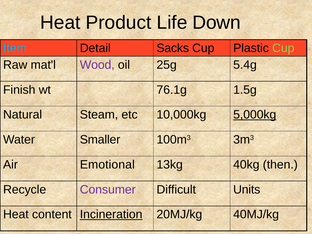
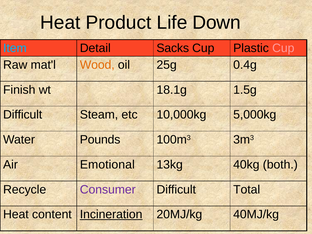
Cup at (283, 48) colour: light green -> pink
Wood colour: purple -> orange
5.4g: 5.4g -> 0.4g
76.1g: 76.1g -> 18.1g
Natural at (23, 115): Natural -> Difficult
5,000kg underline: present -> none
Smaller: Smaller -> Pounds
then: then -> both
Units: Units -> Total
